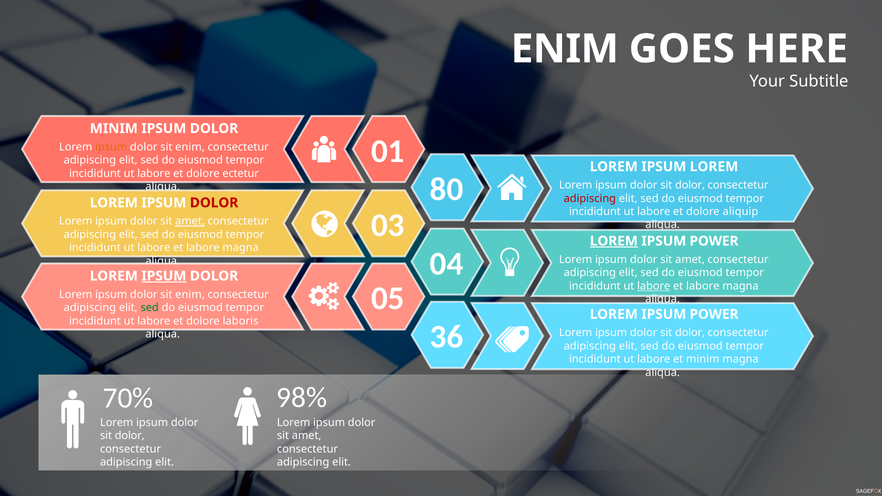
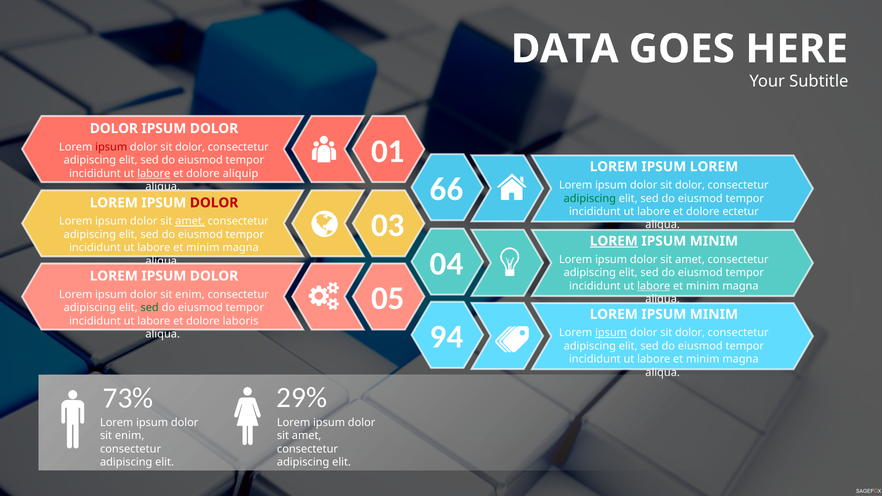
ENIM at (565, 49): ENIM -> DATA
MINIM at (114, 129): MINIM -> DOLOR
ipsum at (111, 147) colour: orange -> red
enim at (190, 147): enim -> dolor
labore at (154, 174) underline: none -> present
ectetur: ectetur -> aliquip
80: 80 -> 66
adipiscing at (590, 198) colour: red -> green
aliquip: aliquip -> ectetur
POWER at (714, 241): POWER -> MINIM
labore at (203, 248): labore -> minim
IPSUM at (164, 276) underline: present -> none
labore at (703, 286): labore -> minim
POWER at (714, 314): POWER -> MINIM
ipsum at (611, 333) underline: none -> present
36: 36 -> 94
98%: 98% -> 29%
70%: 70% -> 73%
dolor at (130, 436): dolor -> enim
